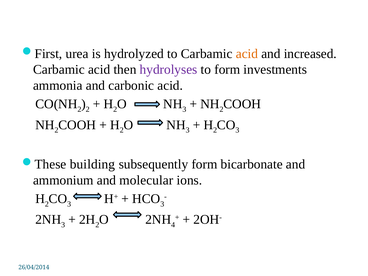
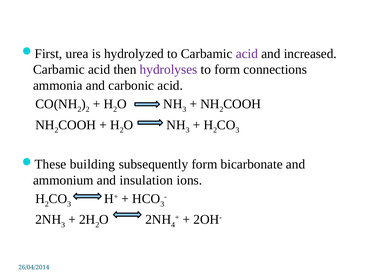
acid at (247, 54) colour: orange -> purple
investments: investments -> connections
molecular: molecular -> insulation
